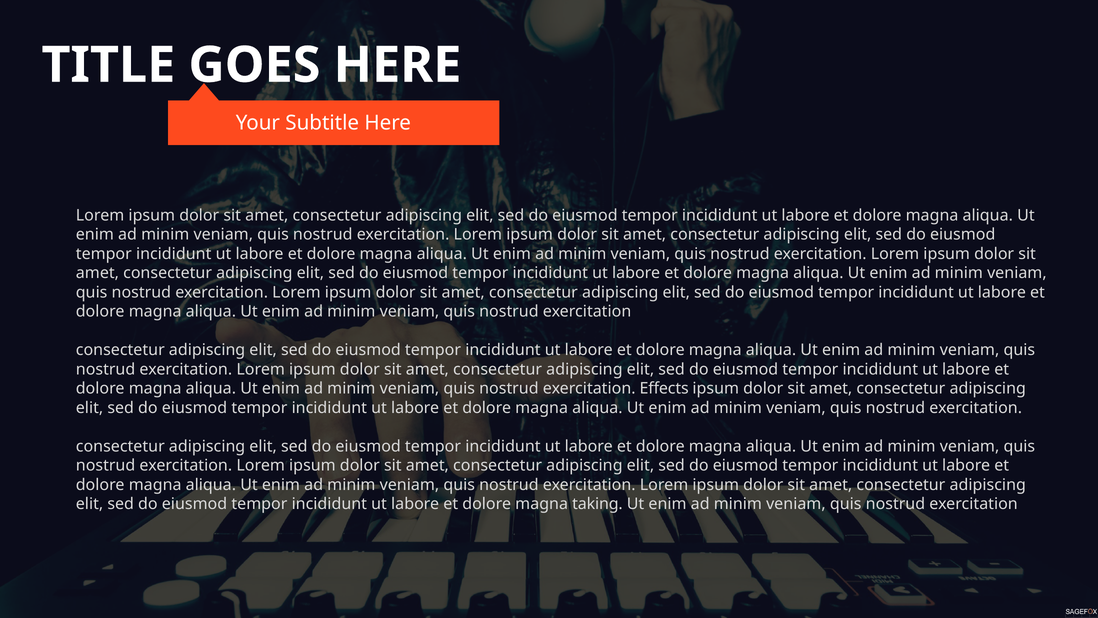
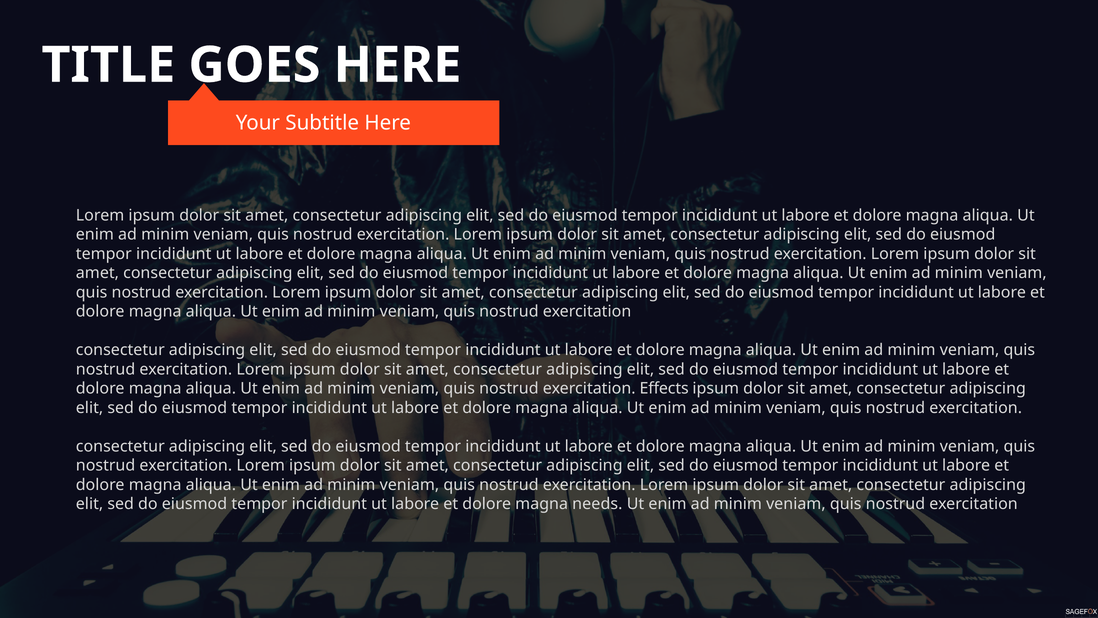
taking: taking -> needs
